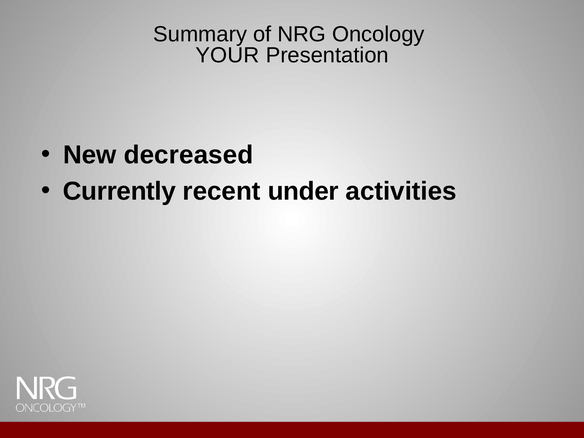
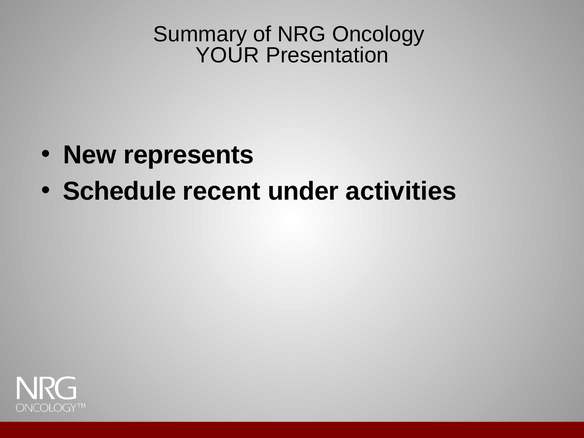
decreased: decreased -> represents
Currently: Currently -> Schedule
